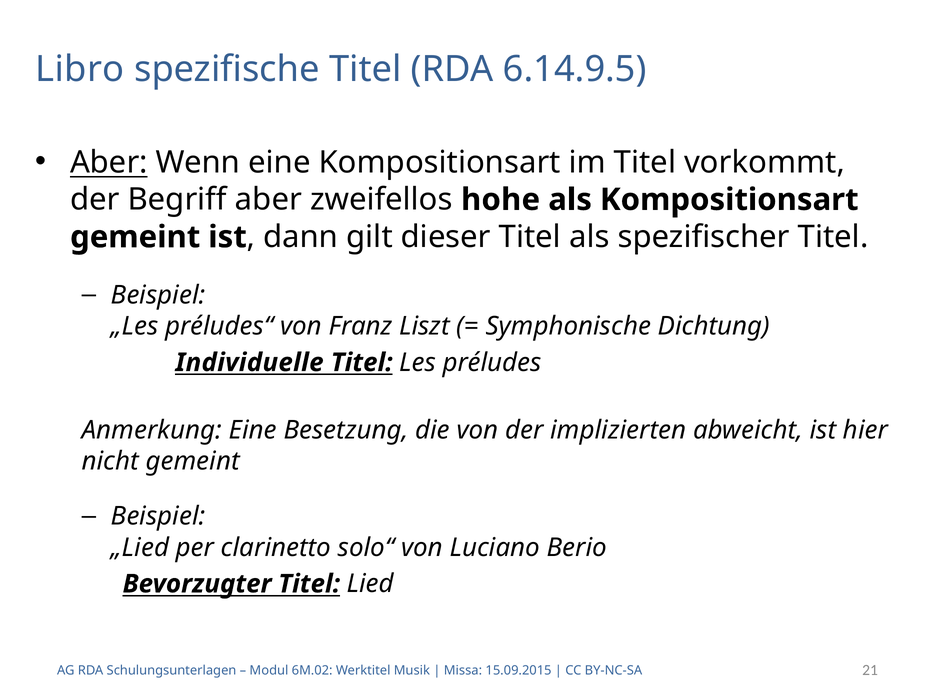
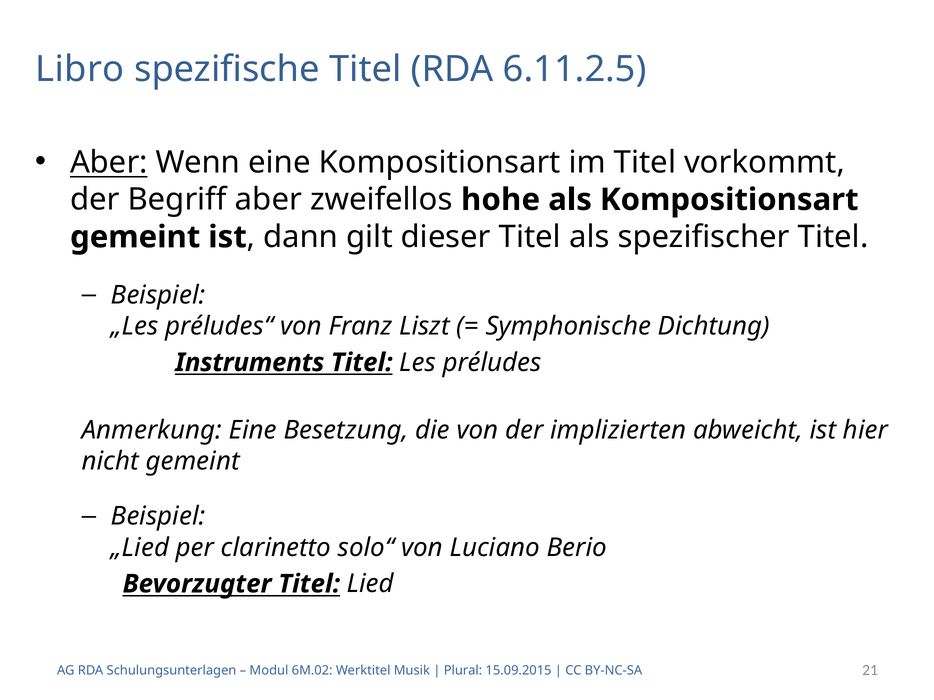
6.14.9.5: 6.14.9.5 -> 6.11.2.5
Individuelle: Individuelle -> Instruments
Missa: Missa -> Plural
